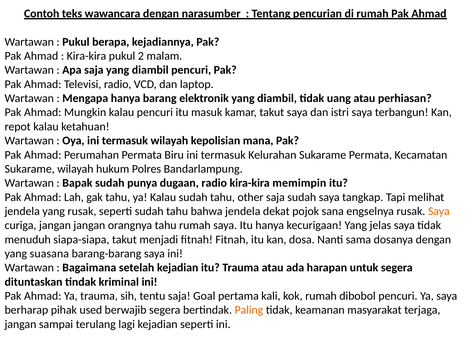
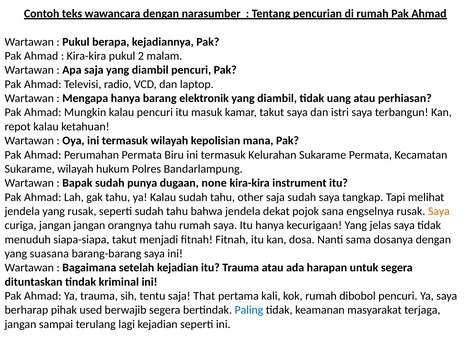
dugaan radio: radio -> none
memimpin: memimpin -> instrument
Goal: Goal -> That
Paling colour: orange -> blue
